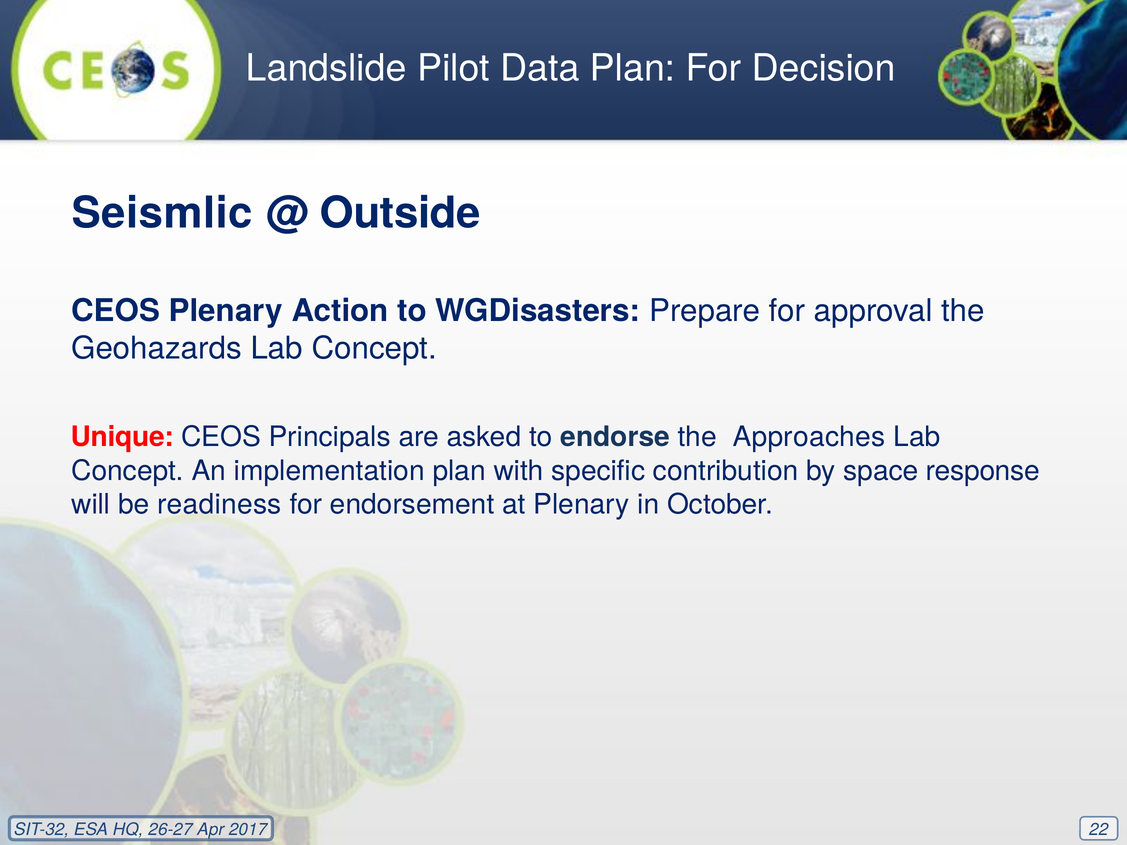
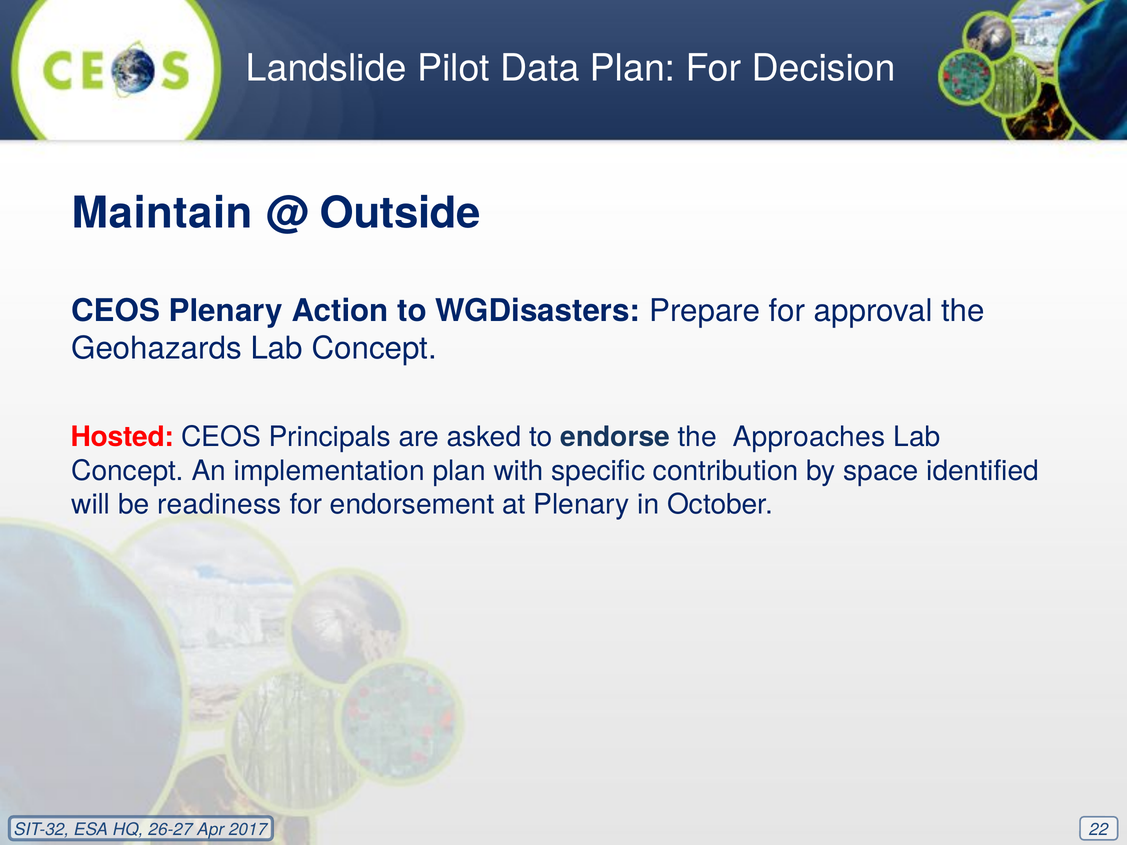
Seismlic: Seismlic -> Maintain
Unique: Unique -> Hosted
response: response -> identified
